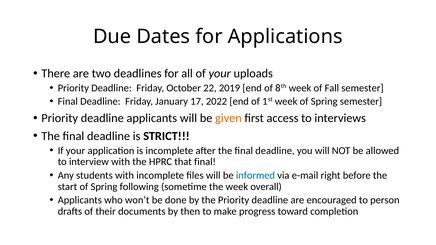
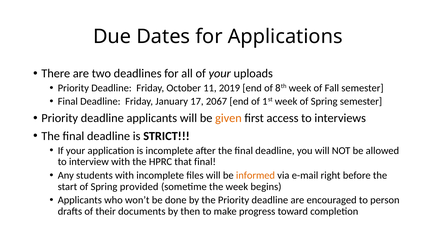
22: 22 -> 11
2022: 2022 -> 2067
informed colour: blue -> orange
following: following -> provided
overall: overall -> begins
